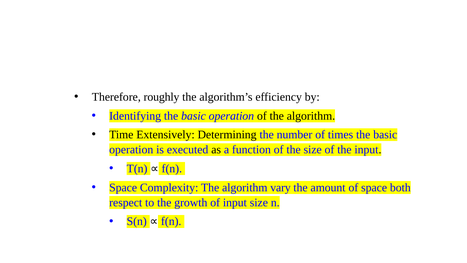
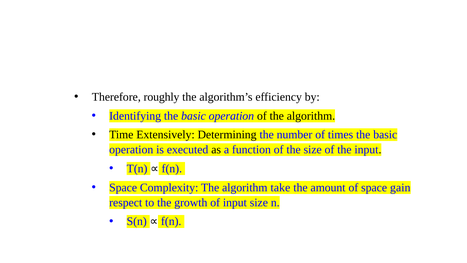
vary: vary -> take
both: both -> gain
